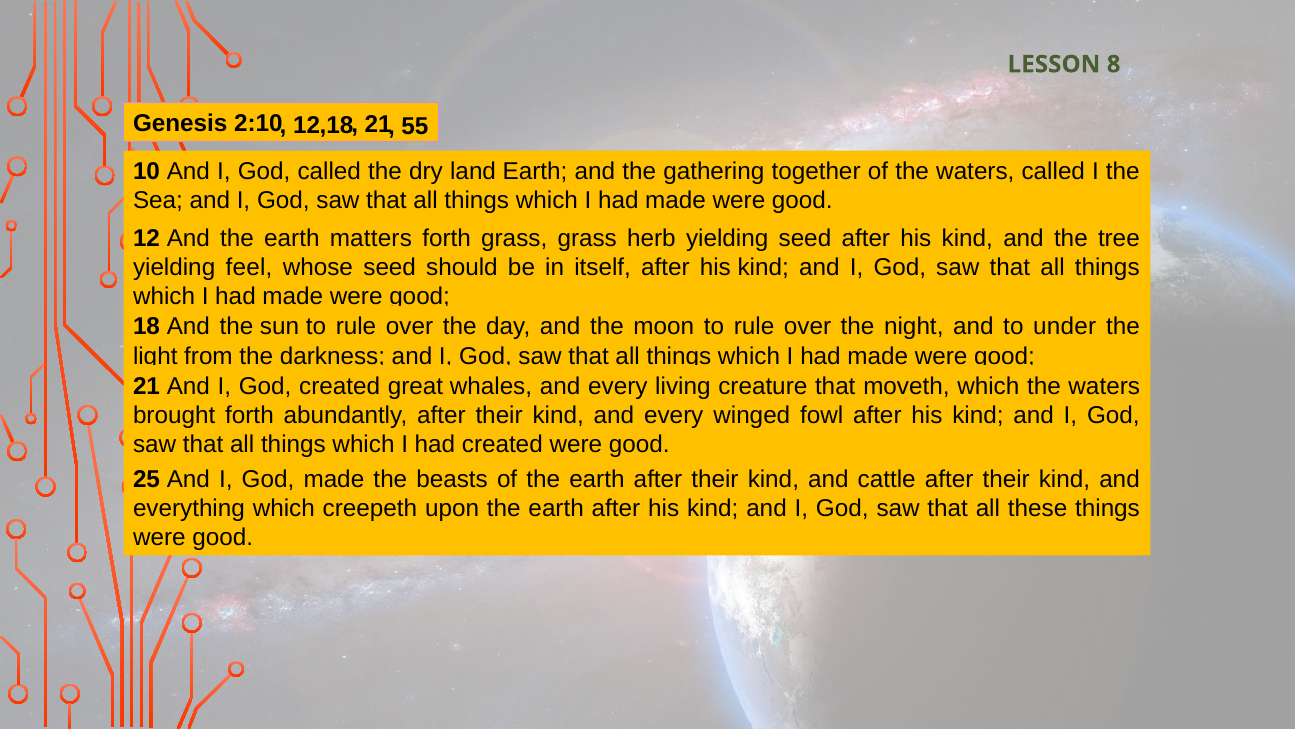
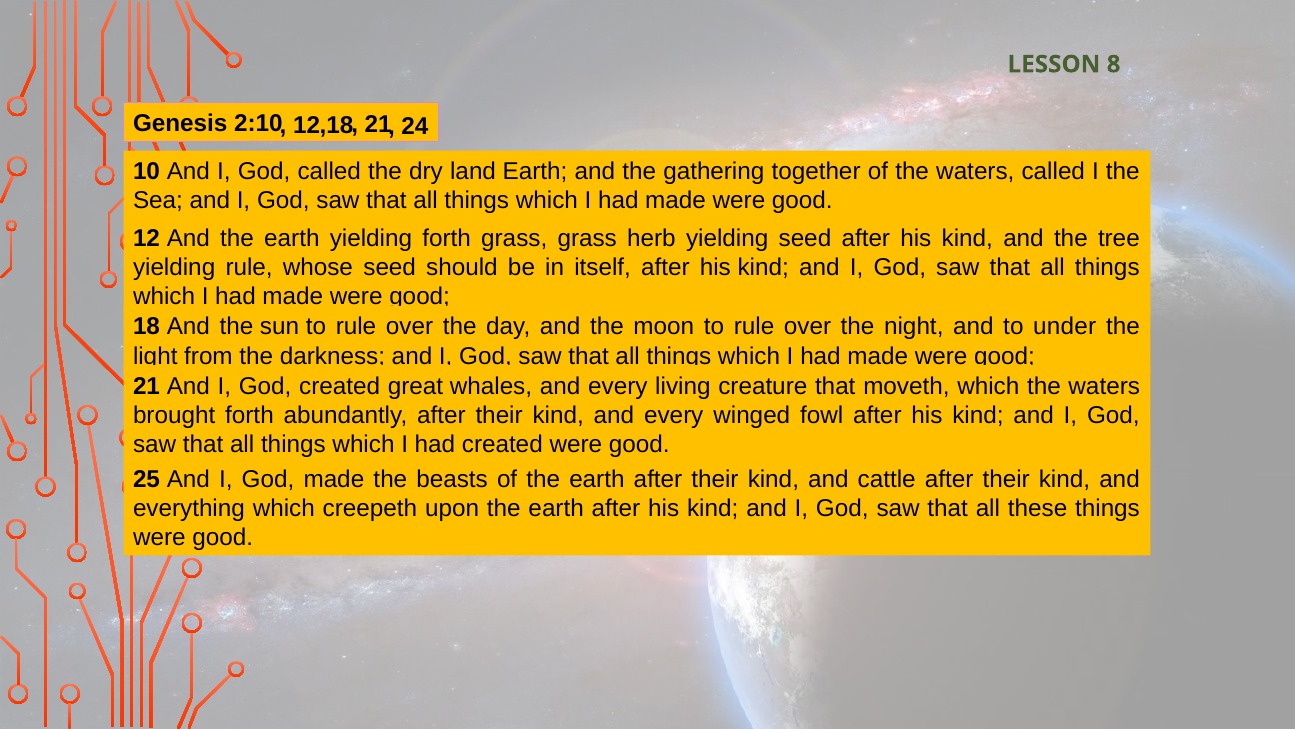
55: 55 -> 24
earth matters: matters -> yielding
yielding feel: feel -> rule
